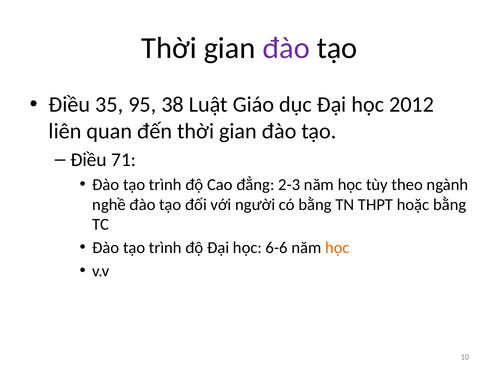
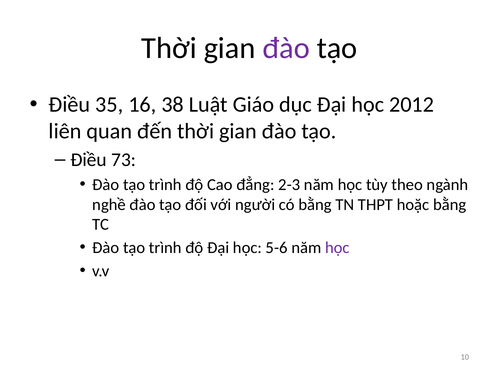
95: 95 -> 16
71: 71 -> 73
6-6: 6-6 -> 5-6
học at (337, 248) colour: orange -> purple
